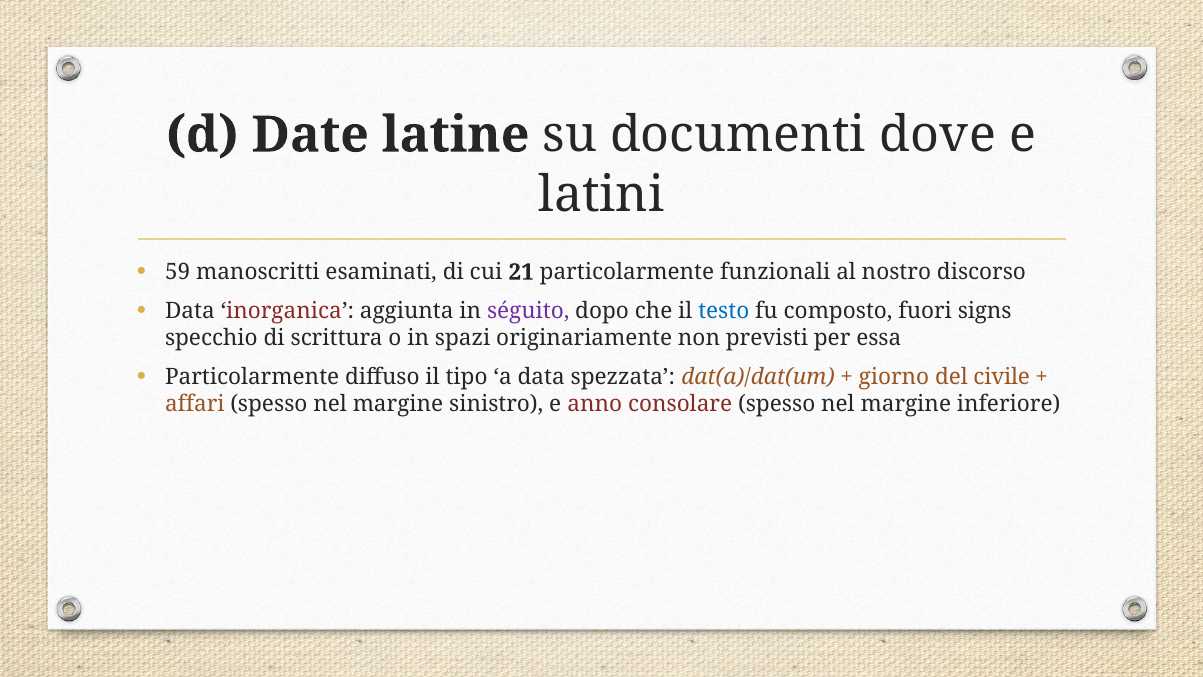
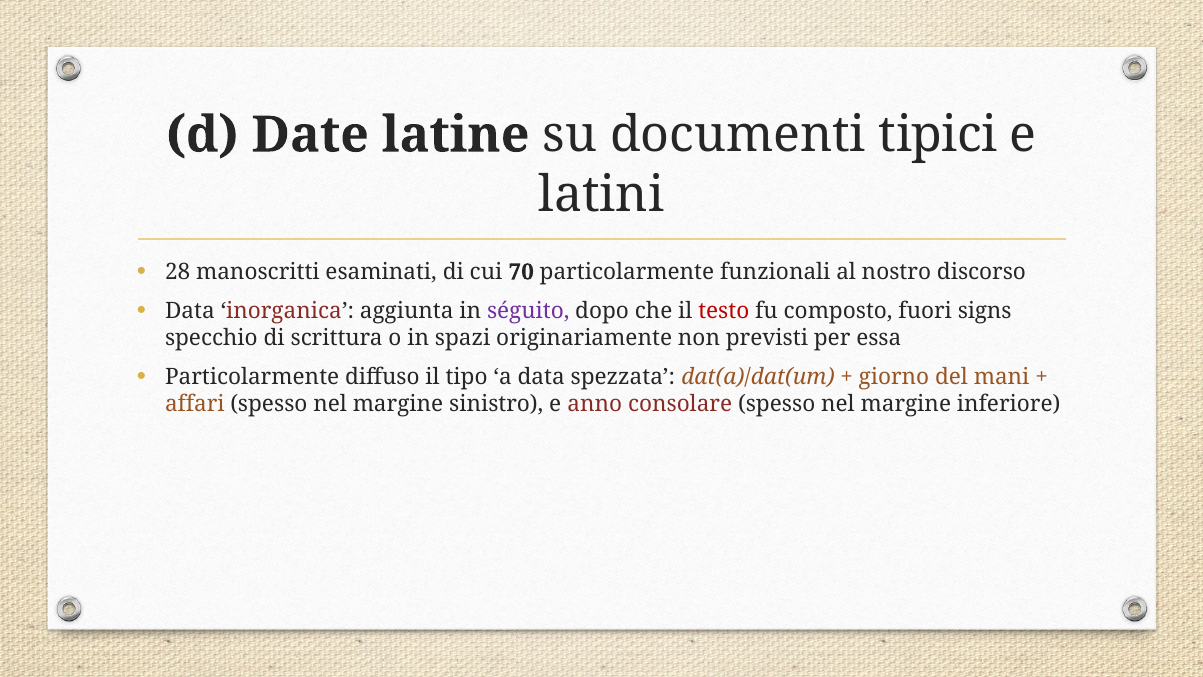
dove: dove -> tipici
59: 59 -> 28
21: 21 -> 70
testo colour: blue -> red
civile: civile -> mani
